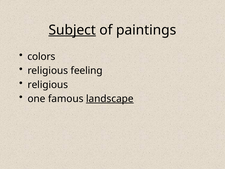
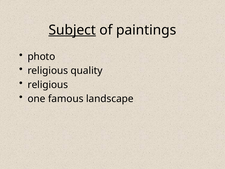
colors: colors -> photo
feeling: feeling -> quality
landscape underline: present -> none
